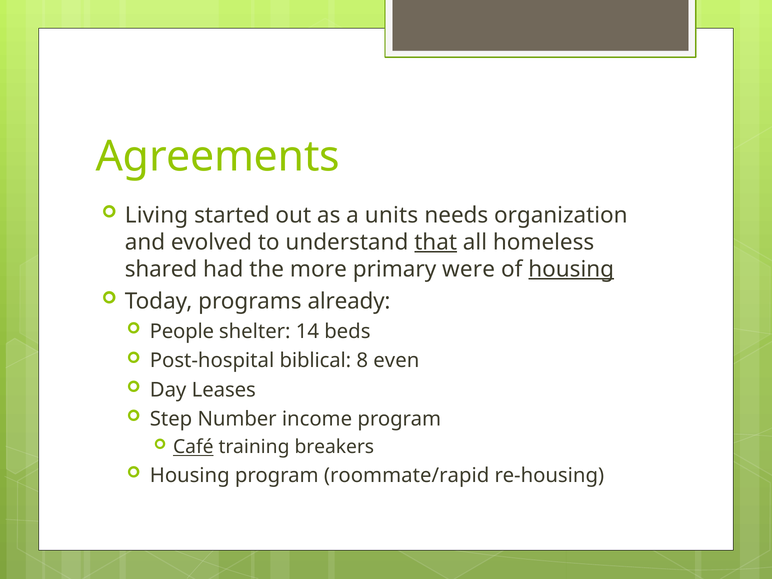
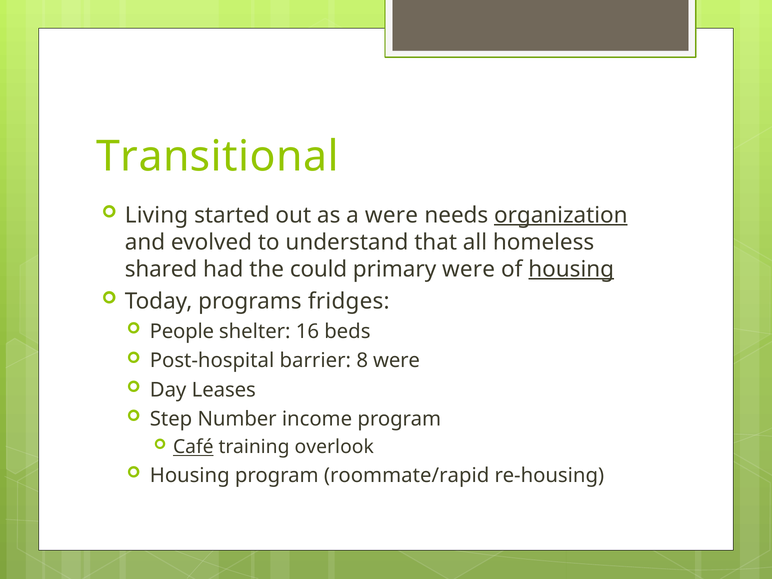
Agreements: Agreements -> Transitional
a units: units -> were
organization underline: none -> present
that underline: present -> none
more: more -> could
already: already -> fridges
14: 14 -> 16
biblical: biblical -> barrier
8 even: even -> were
breakers: breakers -> overlook
